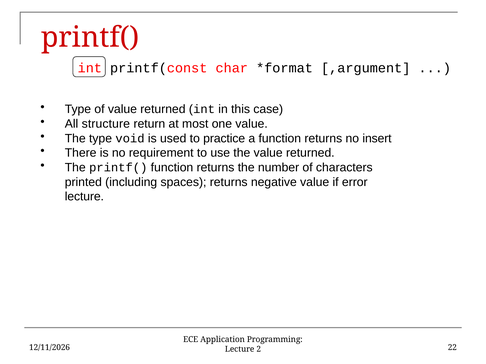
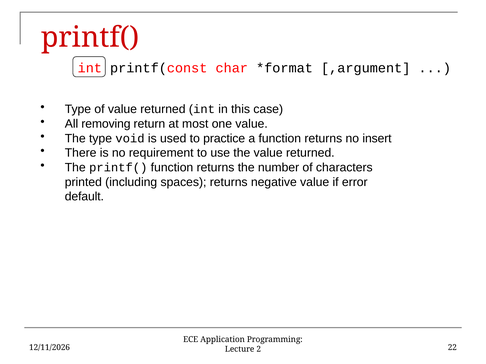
structure: structure -> removing
lecture at (84, 197): lecture -> default
